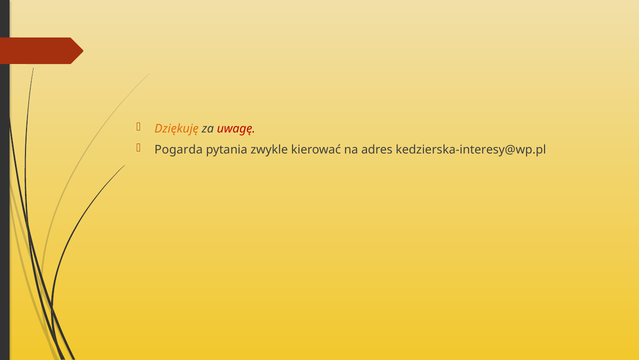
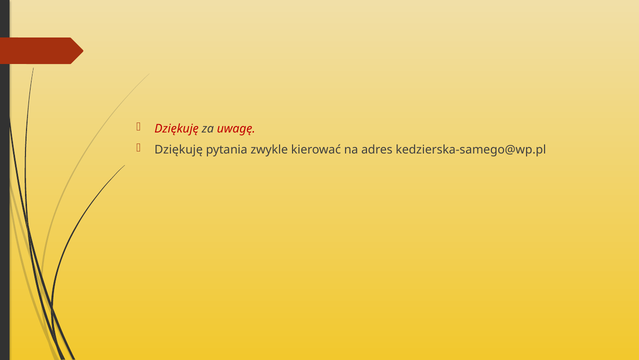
Dziękuję at (177, 129) colour: orange -> red
Pogarda at (179, 150): Pogarda -> Dziękuję
kedzierska-interesy@wp.pl: kedzierska-interesy@wp.pl -> kedzierska-samego@wp.pl
